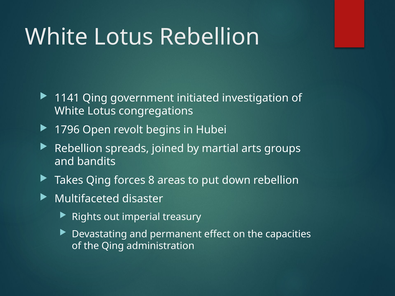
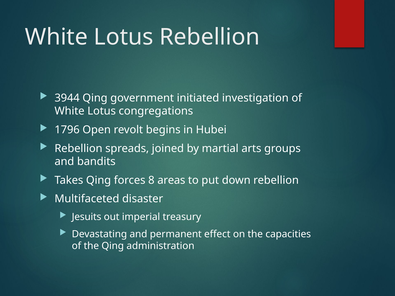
1141: 1141 -> 3944
Rights: Rights -> Jesuits
